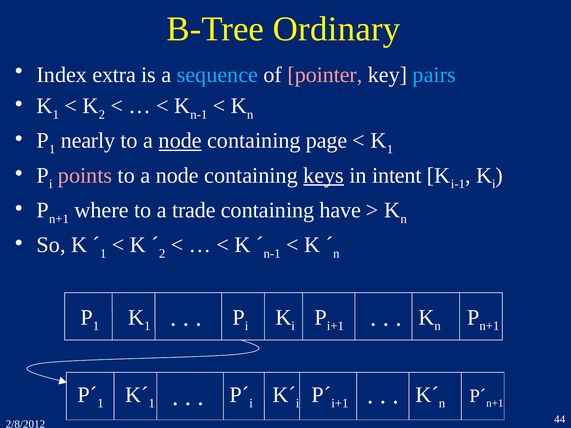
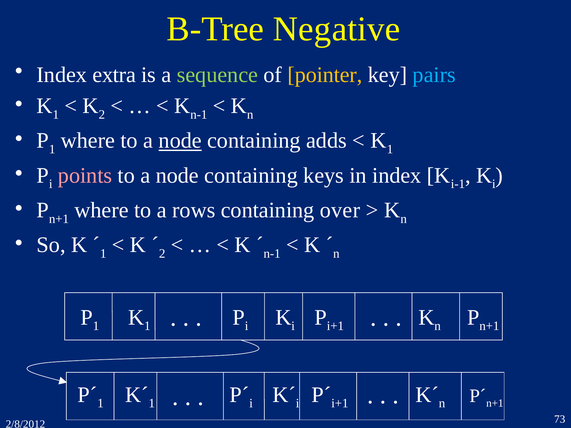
Ordinary: Ordinary -> Negative
sequence colour: light blue -> light green
pointer colour: pink -> yellow
nearly at (88, 141): nearly -> where
page: page -> adds
keys underline: present -> none
in intent: intent -> index
trade: trade -> rows
have: have -> over
44: 44 -> 73
